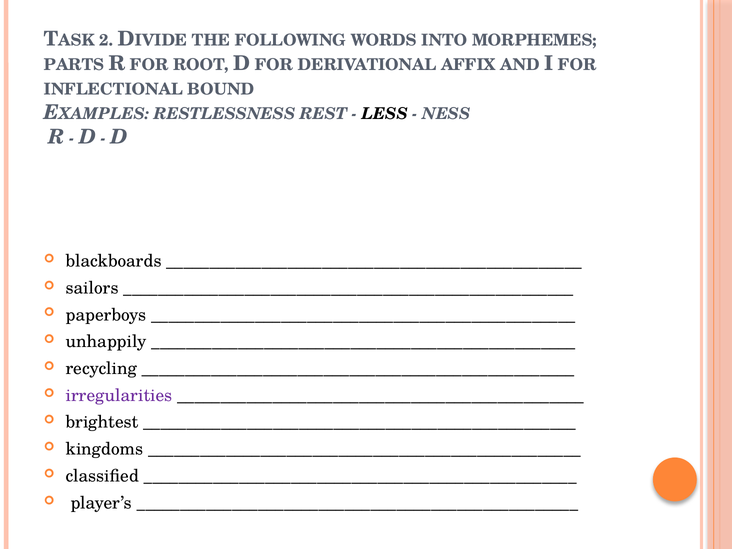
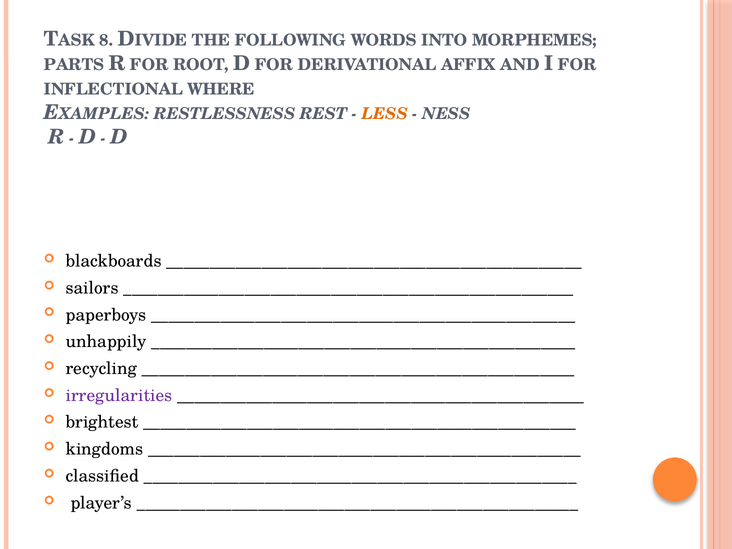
2: 2 -> 8
BOUND: BOUND -> WHERE
LESS colour: black -> orange
